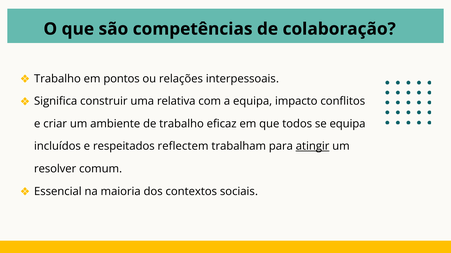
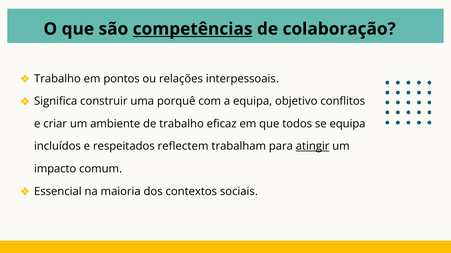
competências underline: none -> present
relativa: relativa -> porquê
impacto: impacto -> objetivo
resolver: resolver -> impacto
